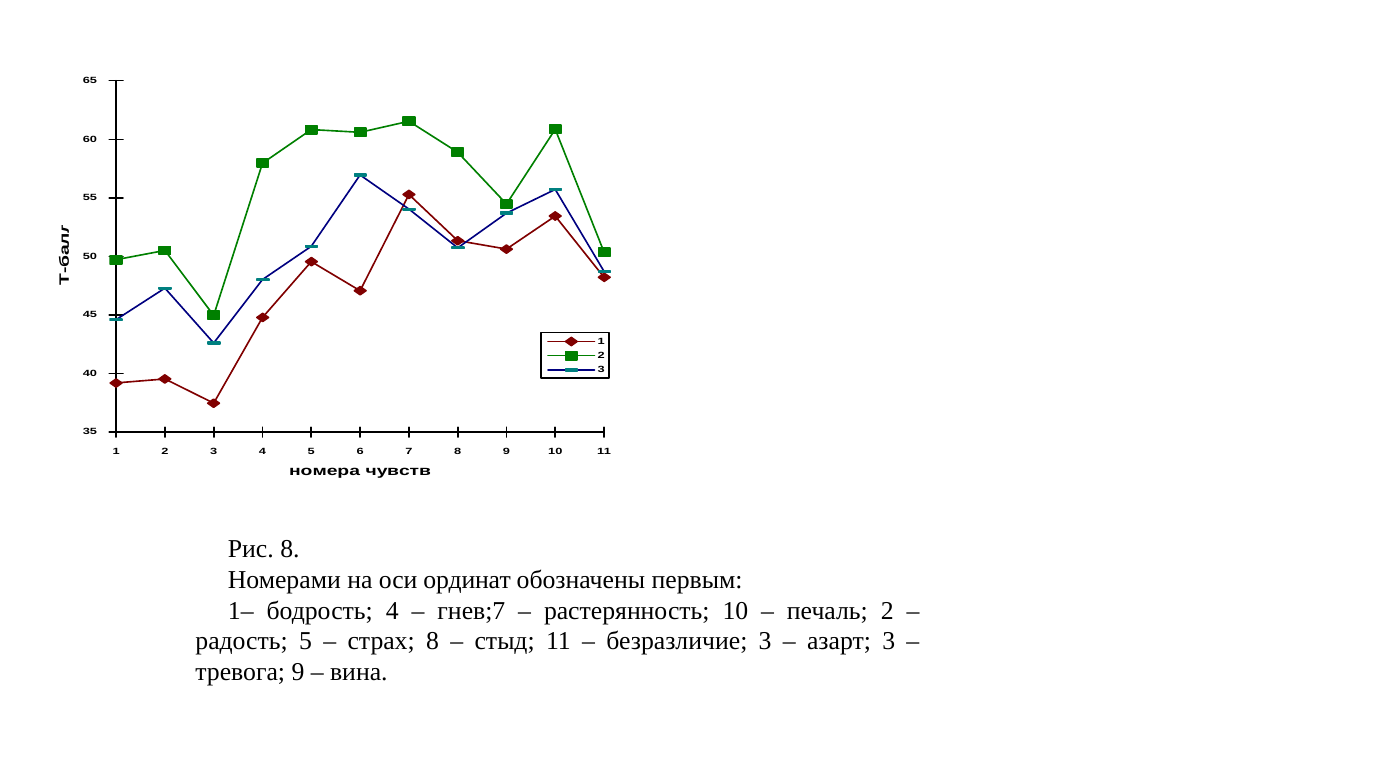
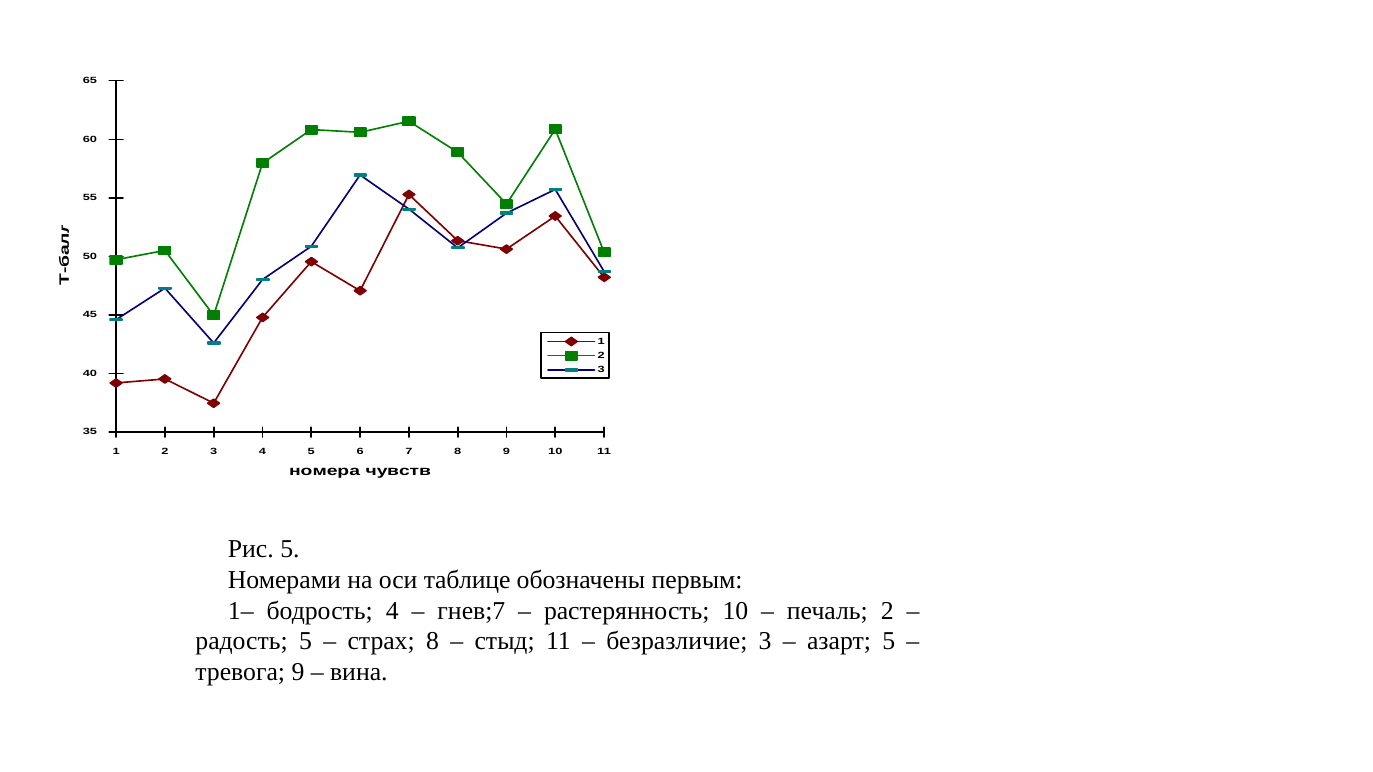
Рис 8: 8 -> 5
ординат: ординат -> таблице
азарт 3: 3 -> 5
